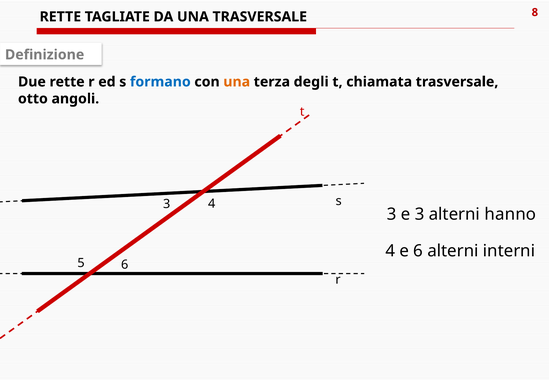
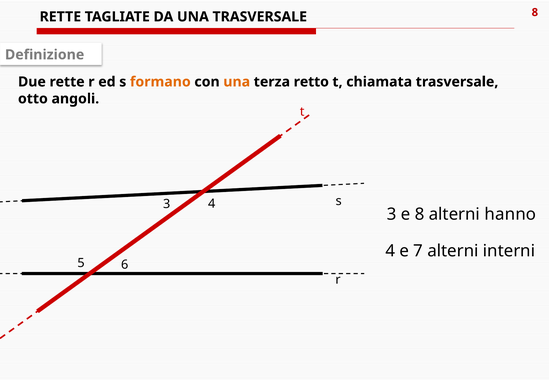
formano colour: blue -> orange
degli: degli -> retto
e 3: 3 -> 8
e 6: 6 -> 7
